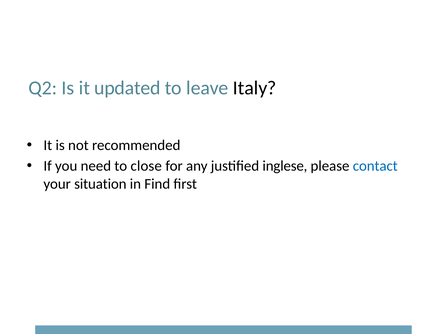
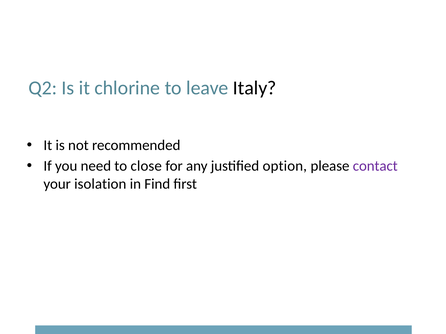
updated: updated -> chlorine
inglese: inglese -> option
contact colour: blue -> purple
situation: situation -> isolation
